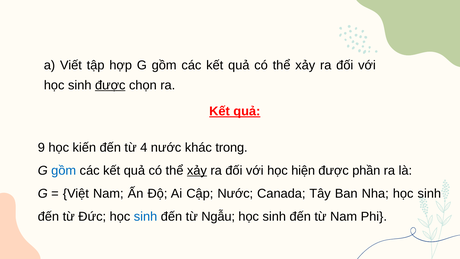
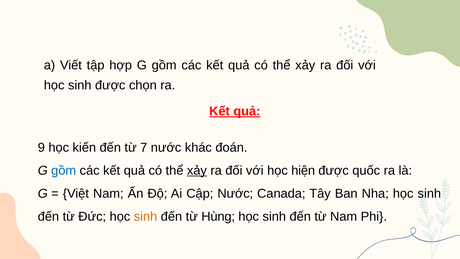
được at (110, 85) underline: present -> none
4: 4 -> 7
trong: trong -> đoán
phần: phần -> quốc
sinh at (146, 216) colour: blue -> orange
Ngẫu: Ngẫu -> Hùng
